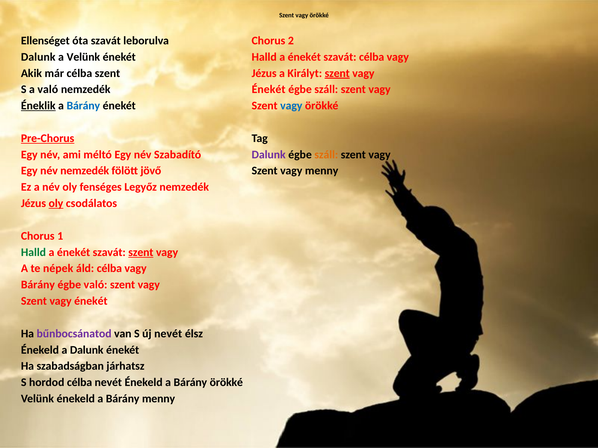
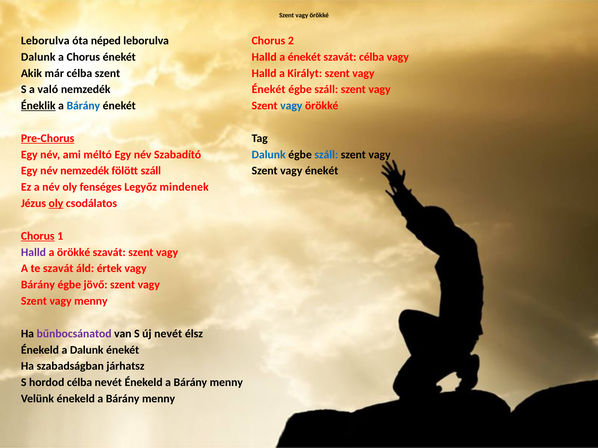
Ellenséget at (45, 41): Ellenséget -> Leborulva
óta szavát: szavát -> néped
a Velünk: Velünk -> Chorus
Jézus at (264, 73): Jézus -> Halld
szent at (337, 73) underline: present -> none
Dalunk at (269, 155) colour: purple -> blue
száll at (326, 155) colour: orange -> blue
fölött jövő: jövő -> száll
menny at (322, 171): menny -> énekét
Legyőz nemzedék: nemzedék -> mindenek
Chorus at (38, 236) underline: none -> present
Halld at (33, 252) colour: green -> purple
énekét at (74, 252): énekét -> örökké
szent at (141, 252) underline: present -> none
te népek: népek -> szavát
áld célba: célba -> értek
égbe való: való -> jövő
énekét at (91, 301): énekét -> menny
örökké at (226, 383): örökké -> menny
